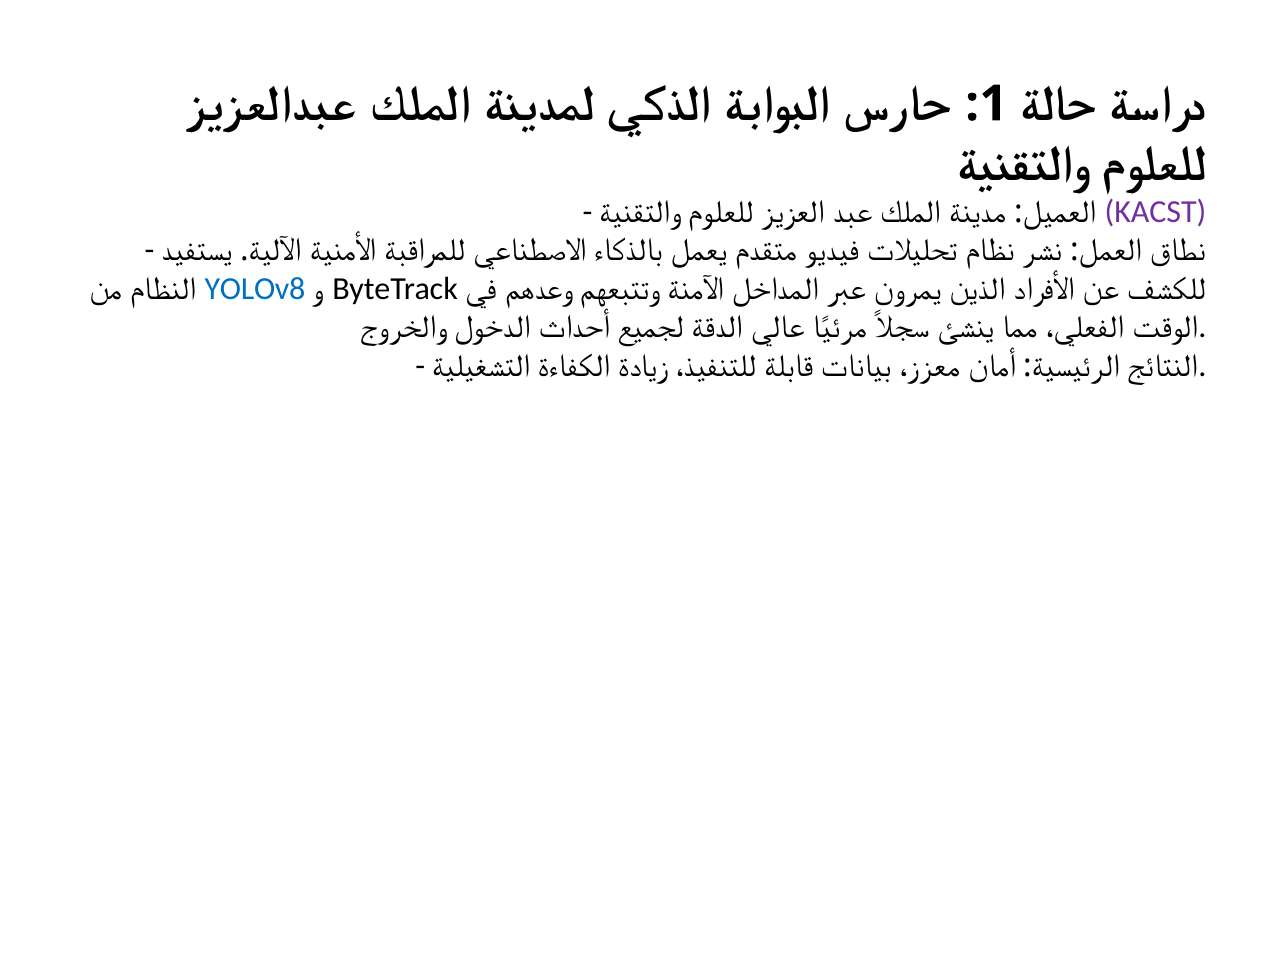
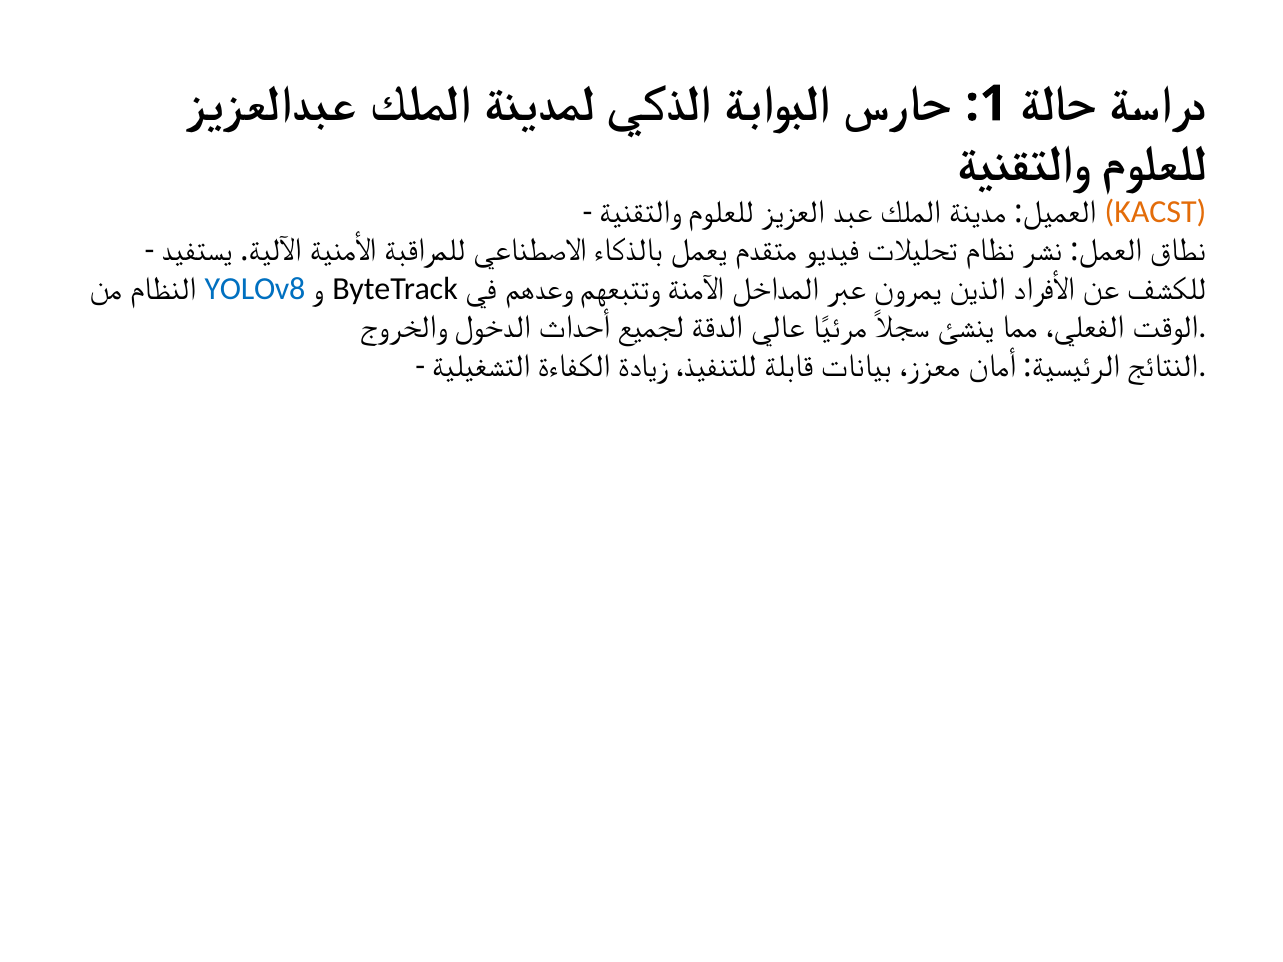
KACST colour: purple -> orange
